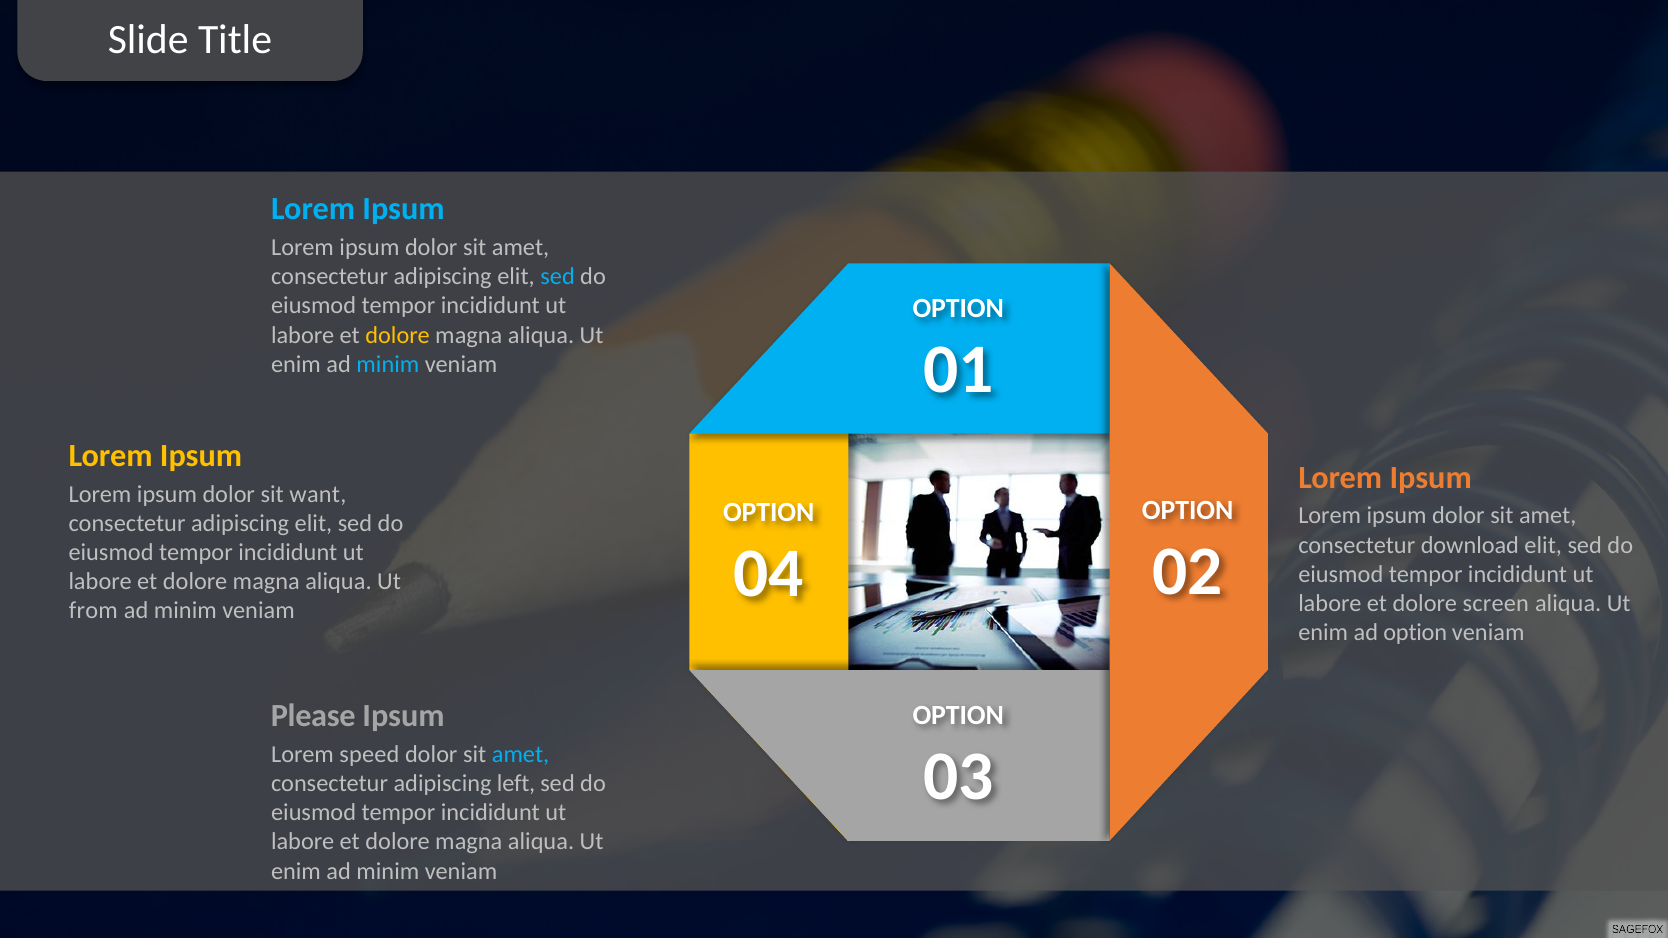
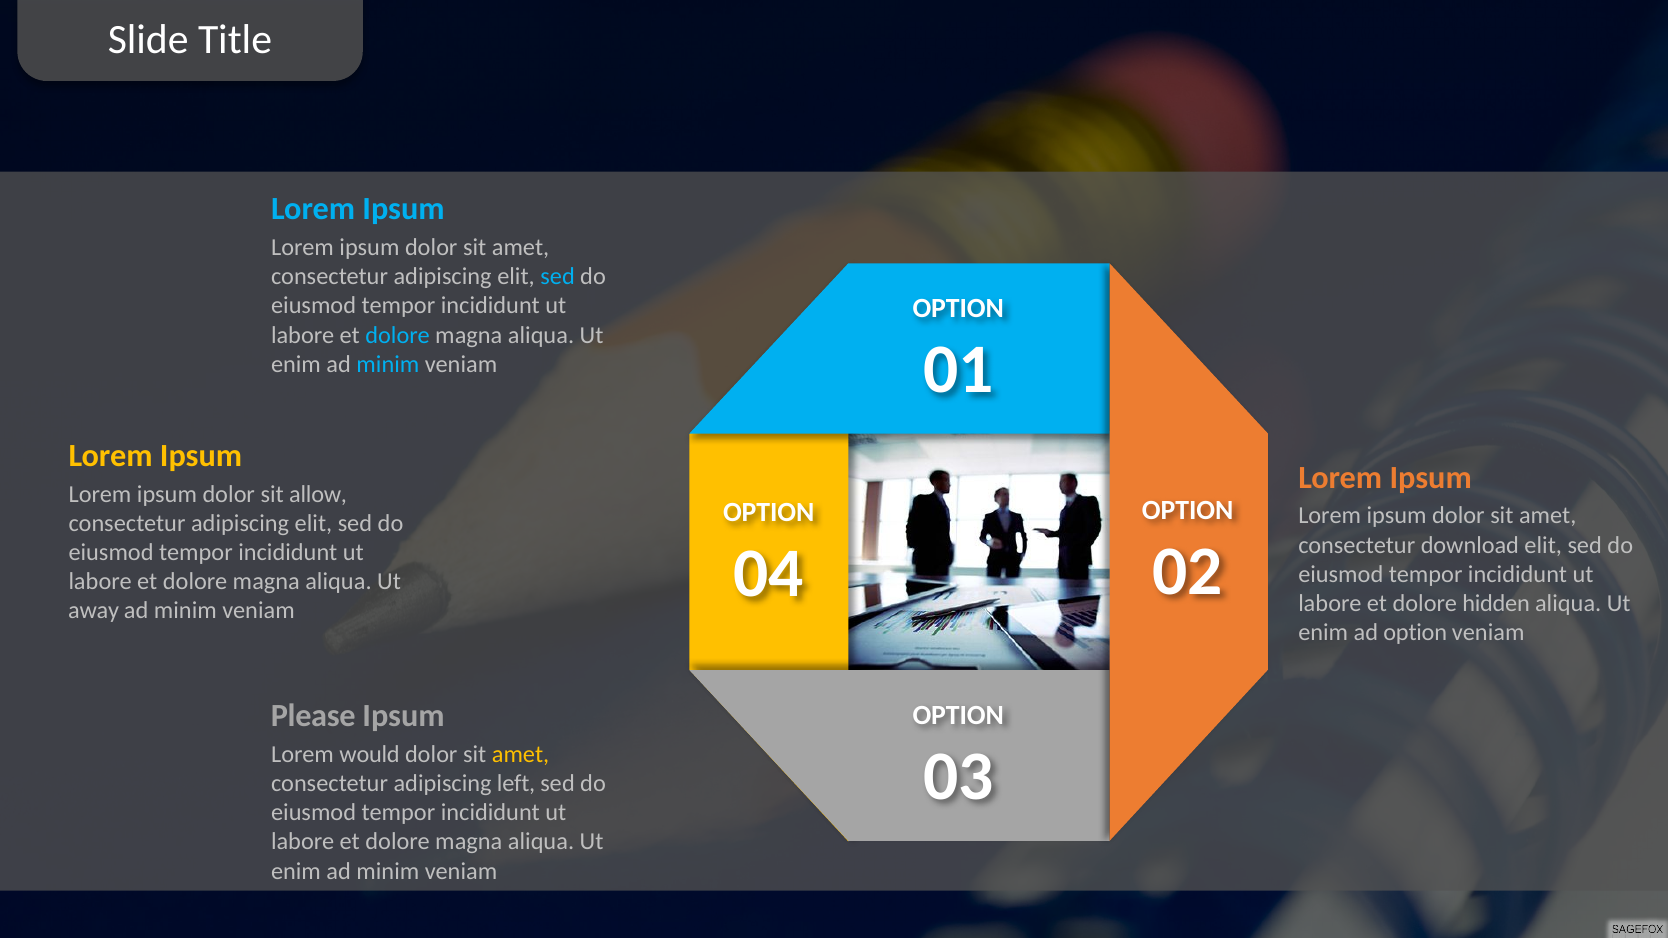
dolore at (398, 335) colour: yellow -> light blue
want: want -> allow
screen: screen -> hidden
from: from -> away
speed: speed -> would
amet at (521, 755) colour: light blue -> yellow
